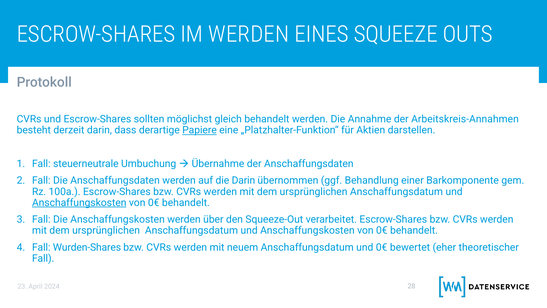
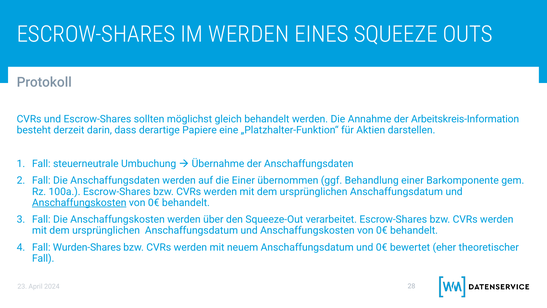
Arbeitskreis-Annahmen: Arbeitskreis-Annahmen -> Arbeitskreis-Information
Papiere underline: present -> none
die Darin: Darin -> Einer
